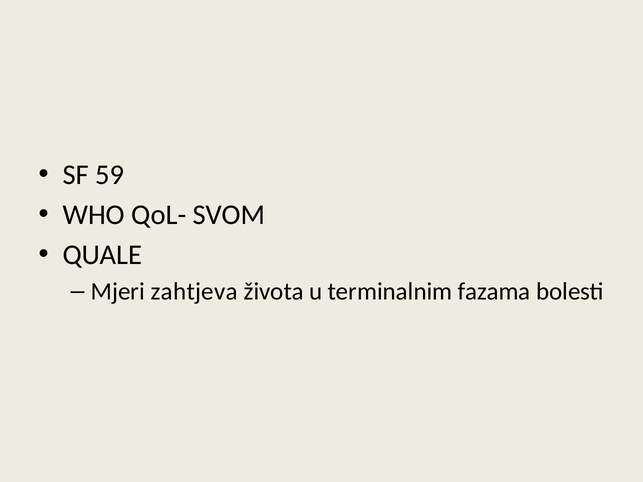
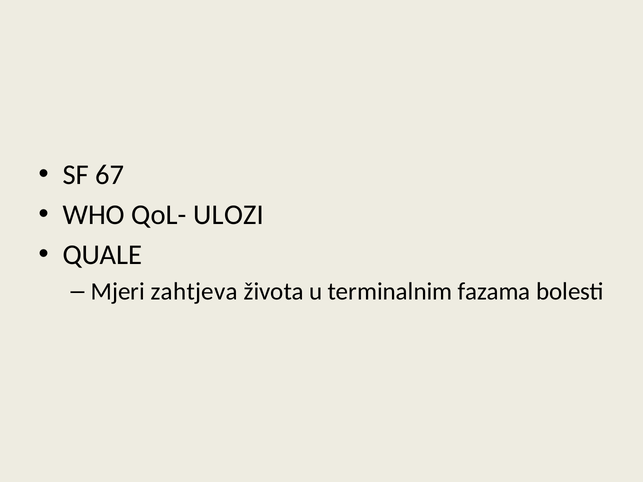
59: 59 -> 67
SVOM: SVOM -> ULOZI
